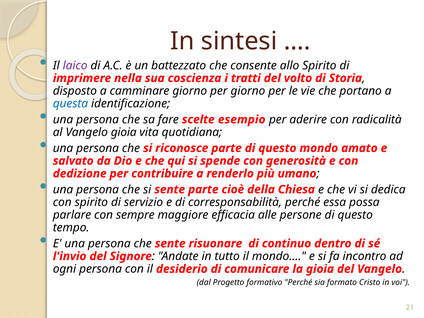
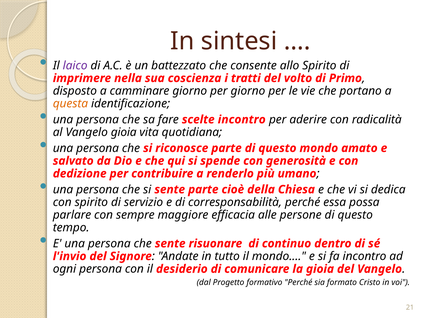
Storia: Storia -> Primo
questa colour: blue -> orange
scelte esempio: esempio -> incontro
